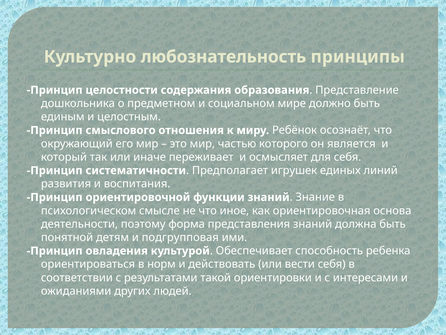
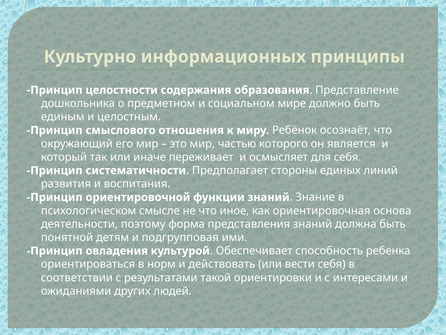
любознательность: любознательность -> информационных
игрушек: игрушек -> стороны
